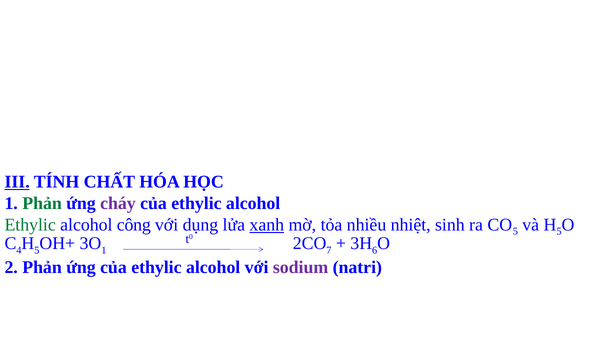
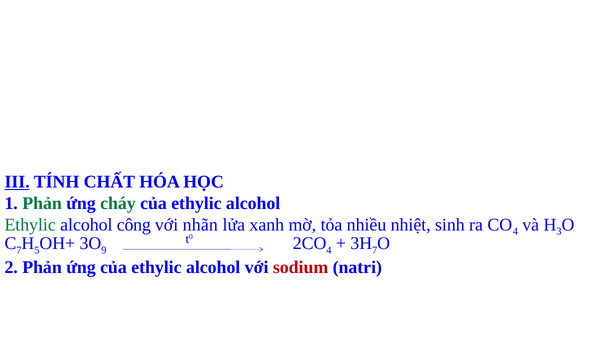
cháy colour: purple -> green
dụng: dụng -> nhãn
xanh underline: present -> none
5 at (515, 231): 5 -> 4
5 at (559, 231): 5 -> 3
4 at (19, 250): 4 -> 7
1 at (104, 250): 1 -> 9
7 at (329, 250): 7 -> 4
6 at (375, 250): 6 -> 7
sodium colour: purple -> red
